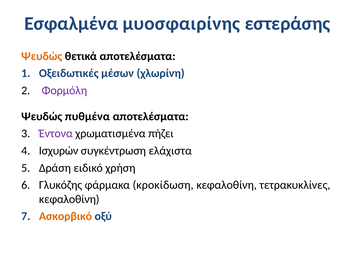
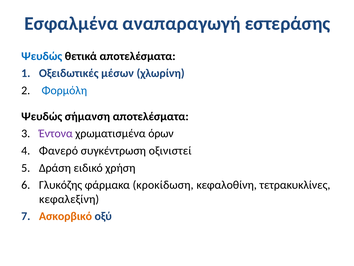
μυοσφαιρίνης: μυοσφαιρίνης -> αναπαραγωγή
Ψευδώς at (42, 56) colour: orange -> blue
Φορμόλη colour: purple -> blue
πυθμένα: πυθμένα -> σήμανση
πήζει: πήζει -> όρων
Ισχυρών: Ισχυρών -> Φανερό
ελάχιστα: ελάχιστα -> οξινιστεί
κεφαλοθίνη at (69, 199): κεφαλοθίνη -> κεφαλεξίνη
